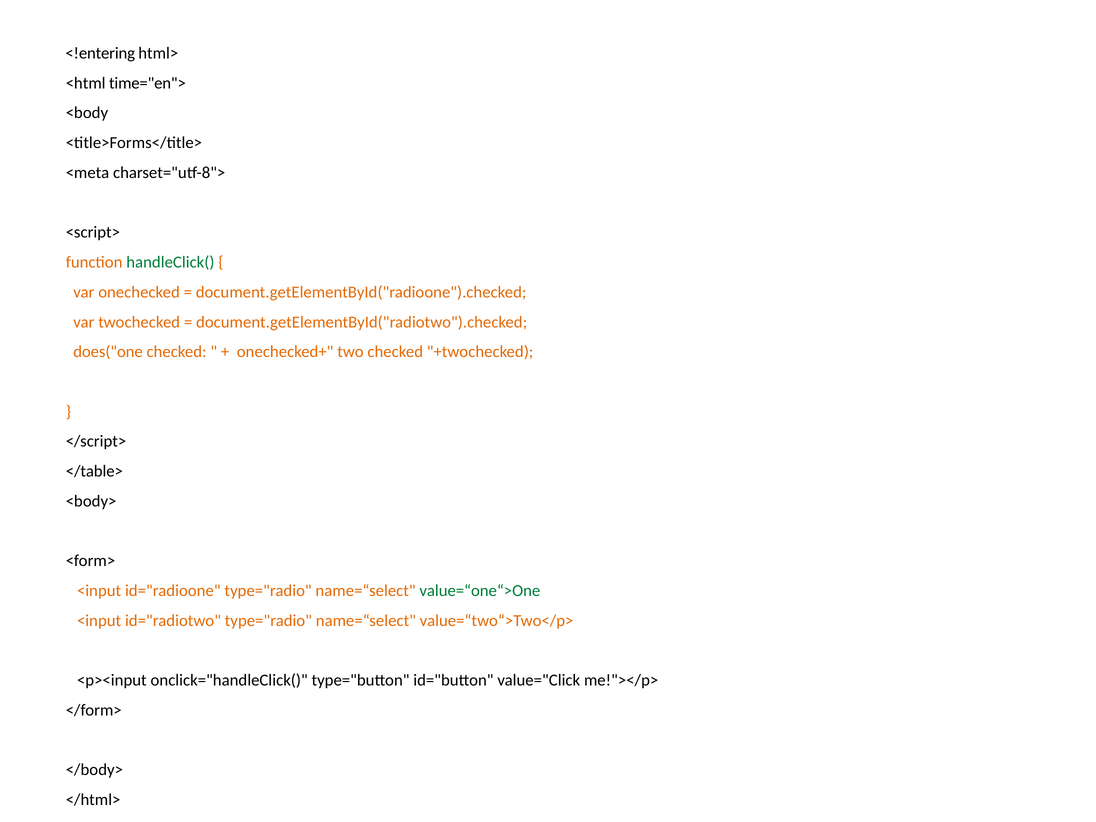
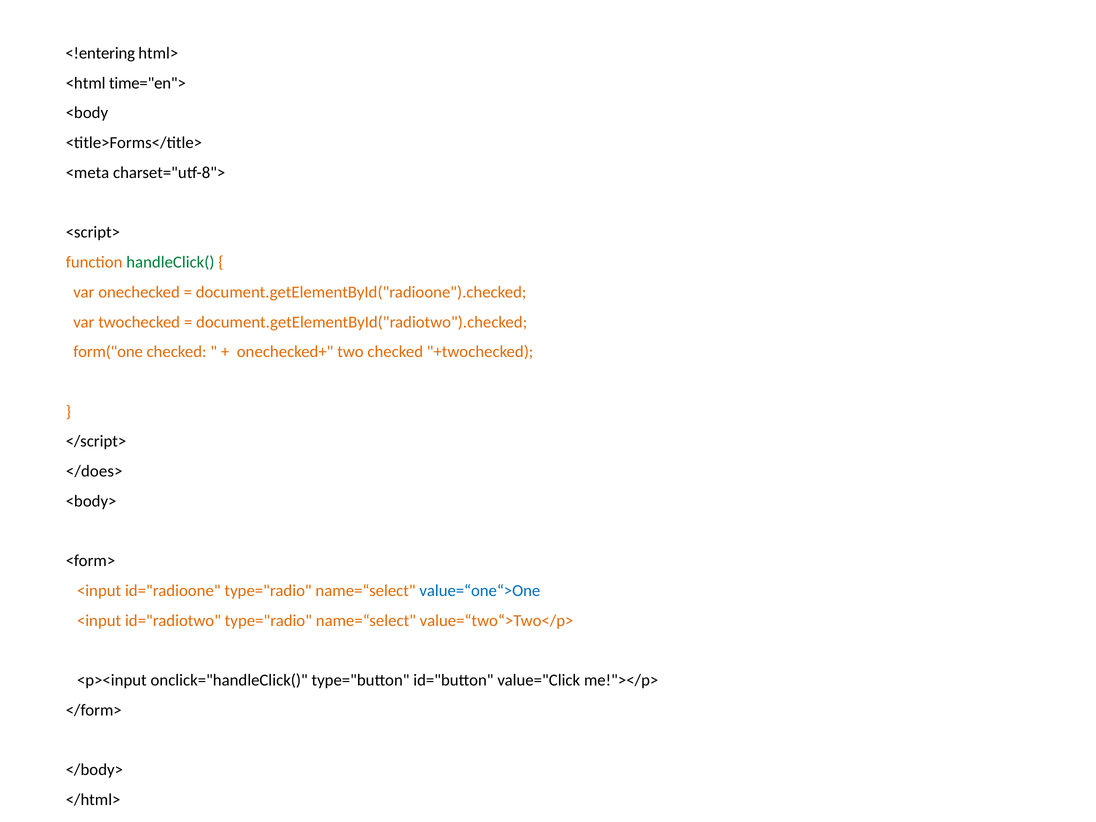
does("one: does("one -> form("one
</table>: </table> -> </does>
value=“one“>One colour: green -> blue
